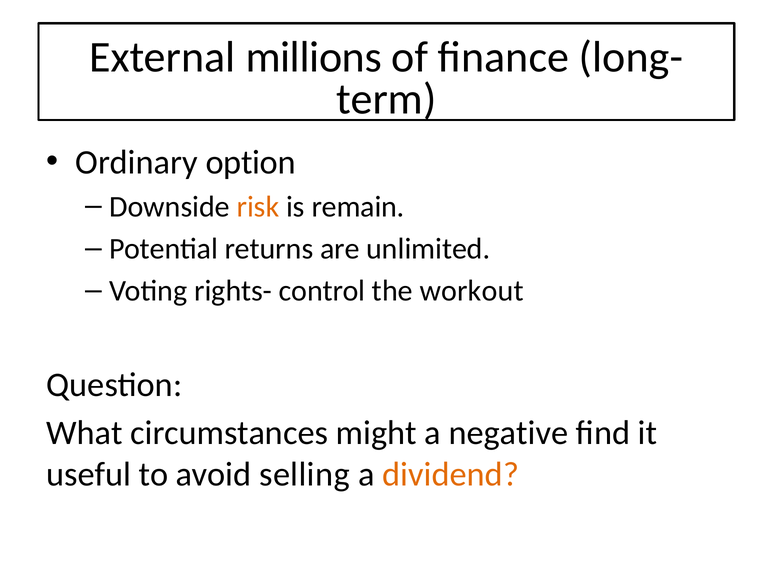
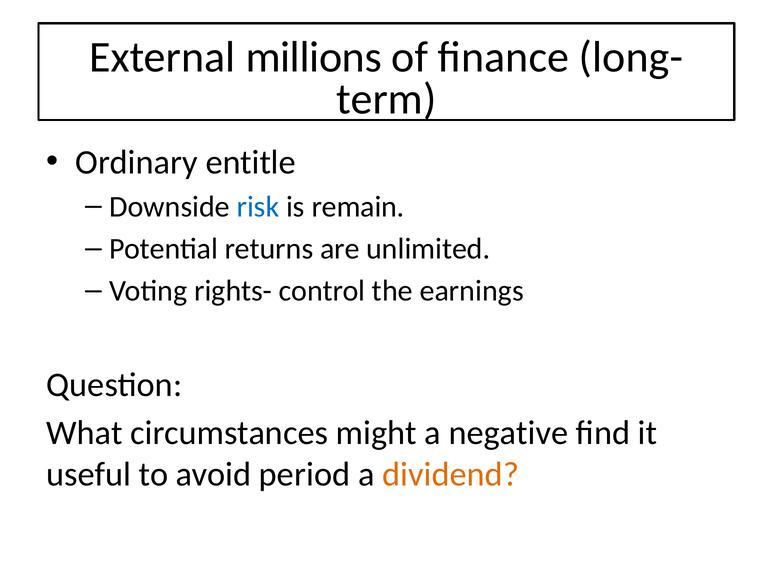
option: option -> entitle
risk colour: orange -> blue
workout: workout -> earnings
selling: selling -> period
